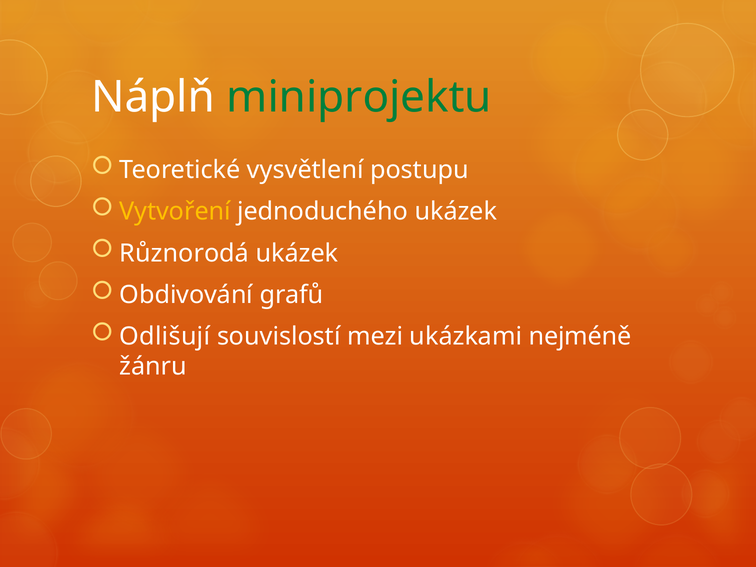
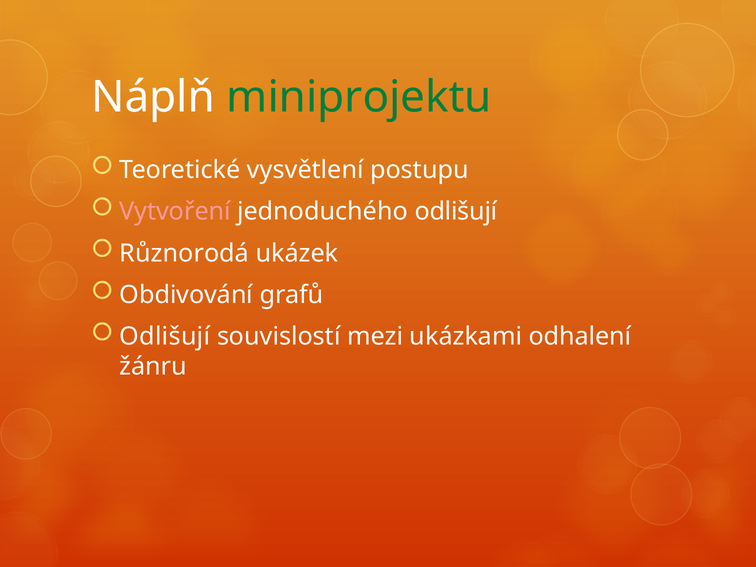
Vytvoření colour: yellow -> pink
jednoduchého ukázek: ukázek -> odlišují
nejméně: nejméně -> odhalení
